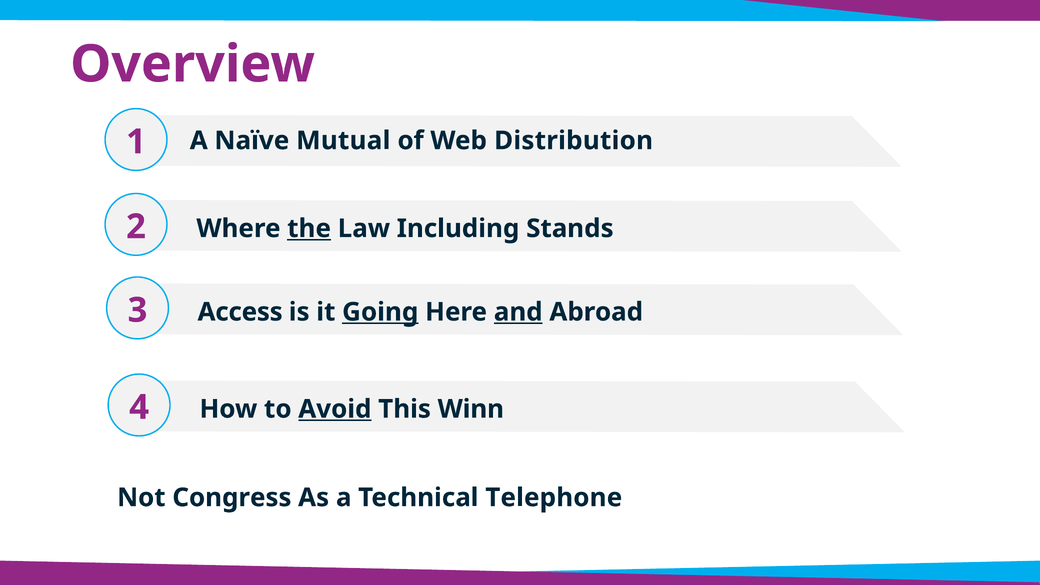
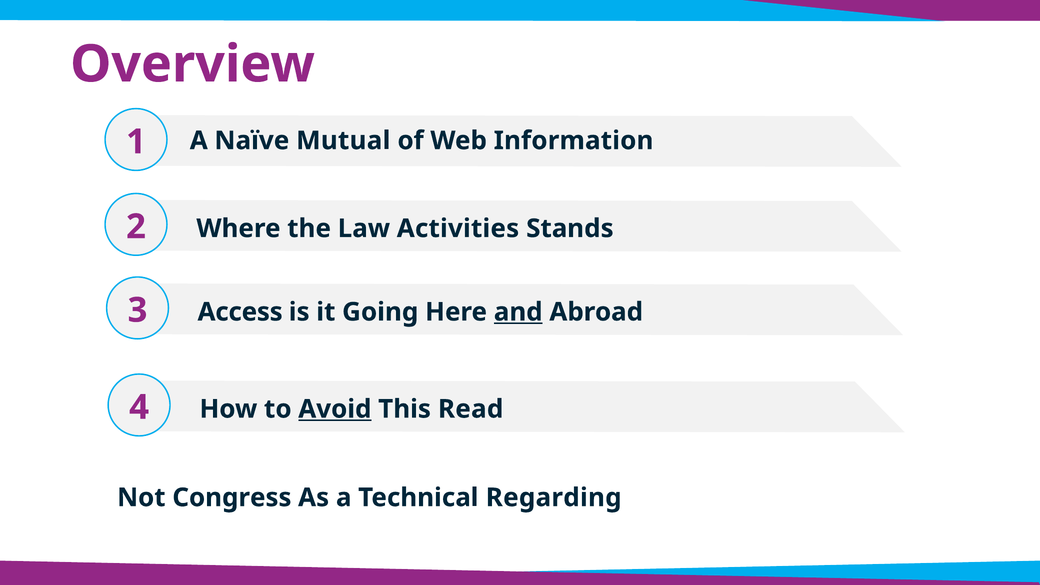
Distribution: Distribution -> Information
the underline: present -> none
Including: Including -> Activities
Going underline: present -> none
Winn: Winn -> Read
Telephone: Telephone -> Regarding
